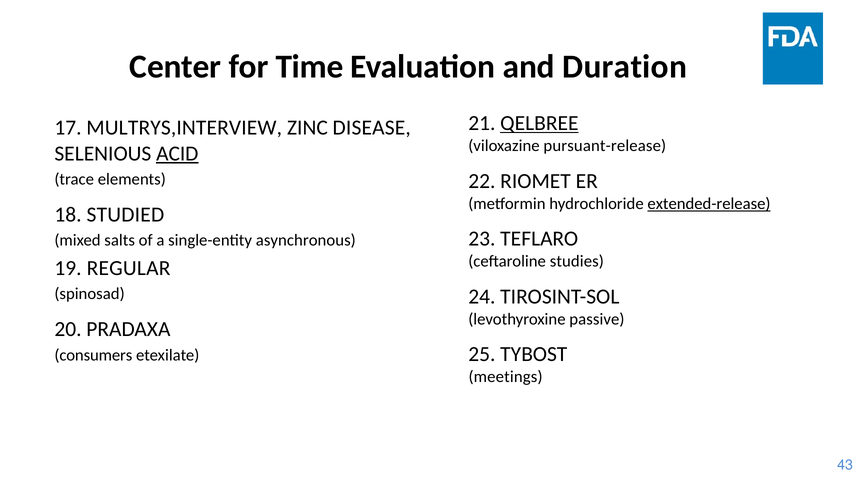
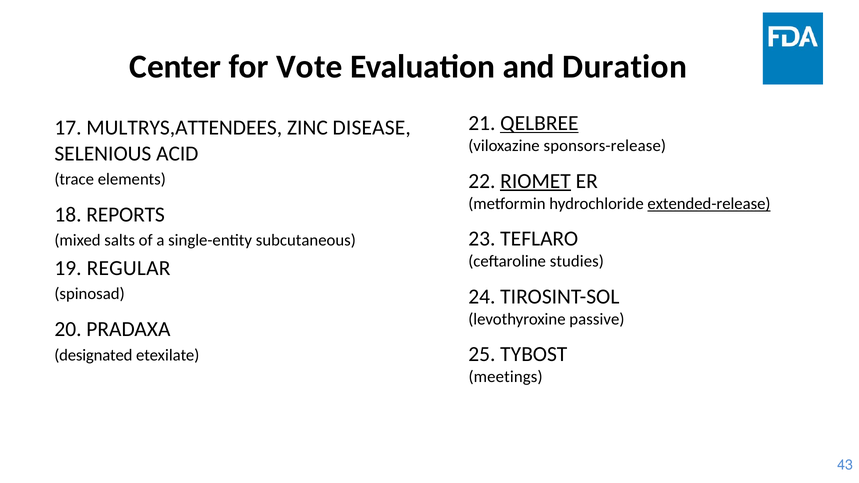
Time: Time -> Vote
MULTRYS,INTERVIEW: MULTRYS,INTERVIEW -> MULTRYS,ATTENDEES
pursuant-release: pursuant-release -> sponsors-release
ACID underline: present -> none
RIOMET underline: none -> present
STUDIED: STUDIED -> REPORTS
asynchronous: asynchronous -> subcutaneous
consumers: consumers -> designated
